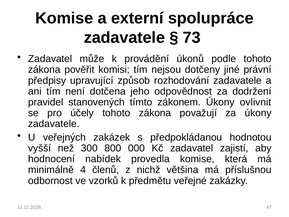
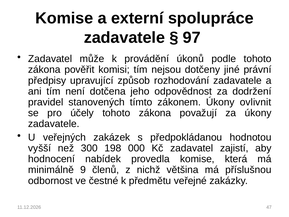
73: 73 -> 97
800: 800 -> 198
4: 4 -> 9
vzorků: vzorků -> čestné
